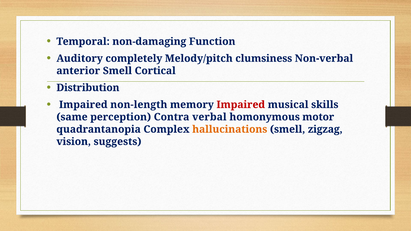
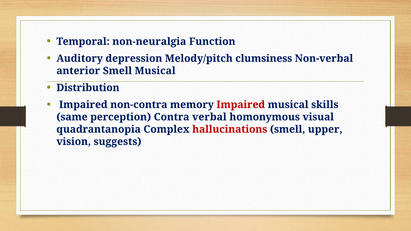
non-damaging: non-damaging -> non-neuralgia
completely: completely -> depression
Smell Cortical: Cortical -> Musical
non-length: non-length -> non-contra
motor: motor -> visual
hallucinations colour: orange -> red
zigzag: zigzag -> upper
